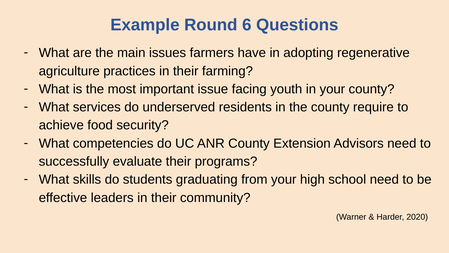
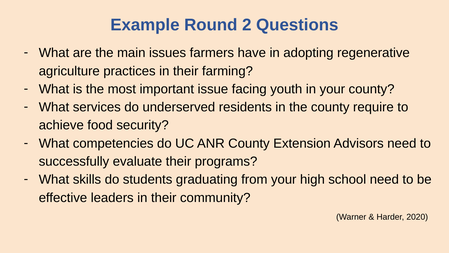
6: 6 -> 2
